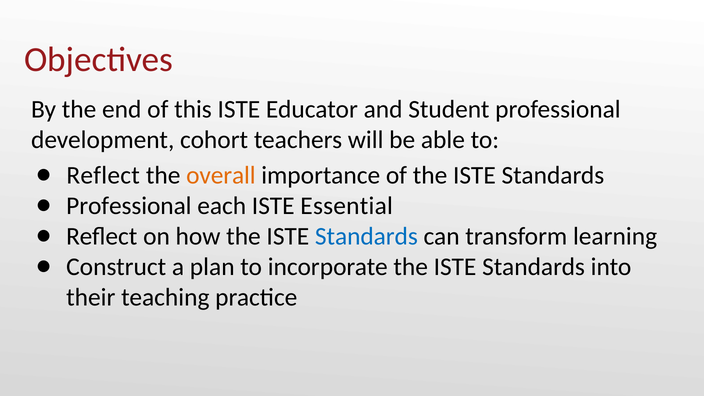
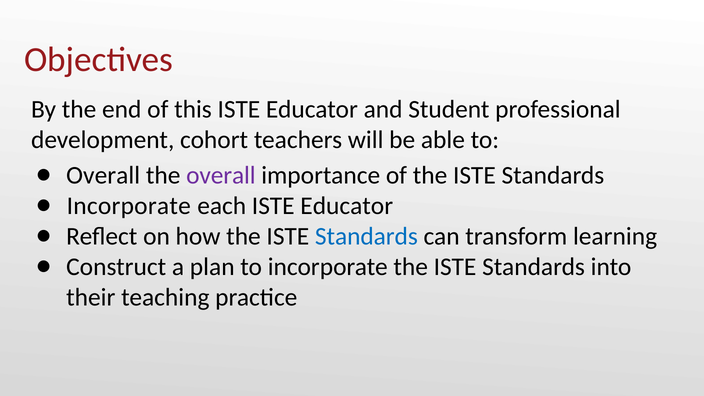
Reflect at (103, 175): Reflect -> Overall
overall at (221, 175) colour: orange -> purple
Professional at (129, 206): Professional -> Incorporate
each ISTE Essential: Essential -> Educator
